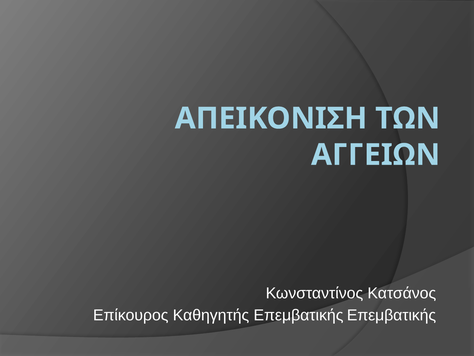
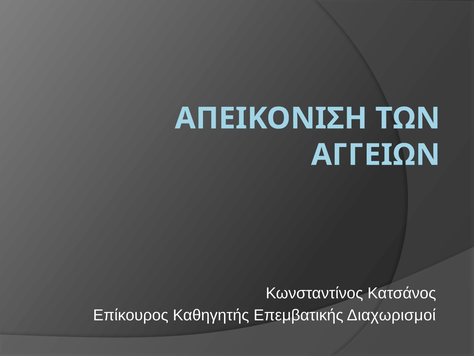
Επεμβατικής Επεμβατικής: Επεμβατικής -> Διαχωρισμοί
